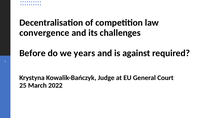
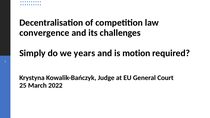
Before: Before -> Simply
against: against -> motion
